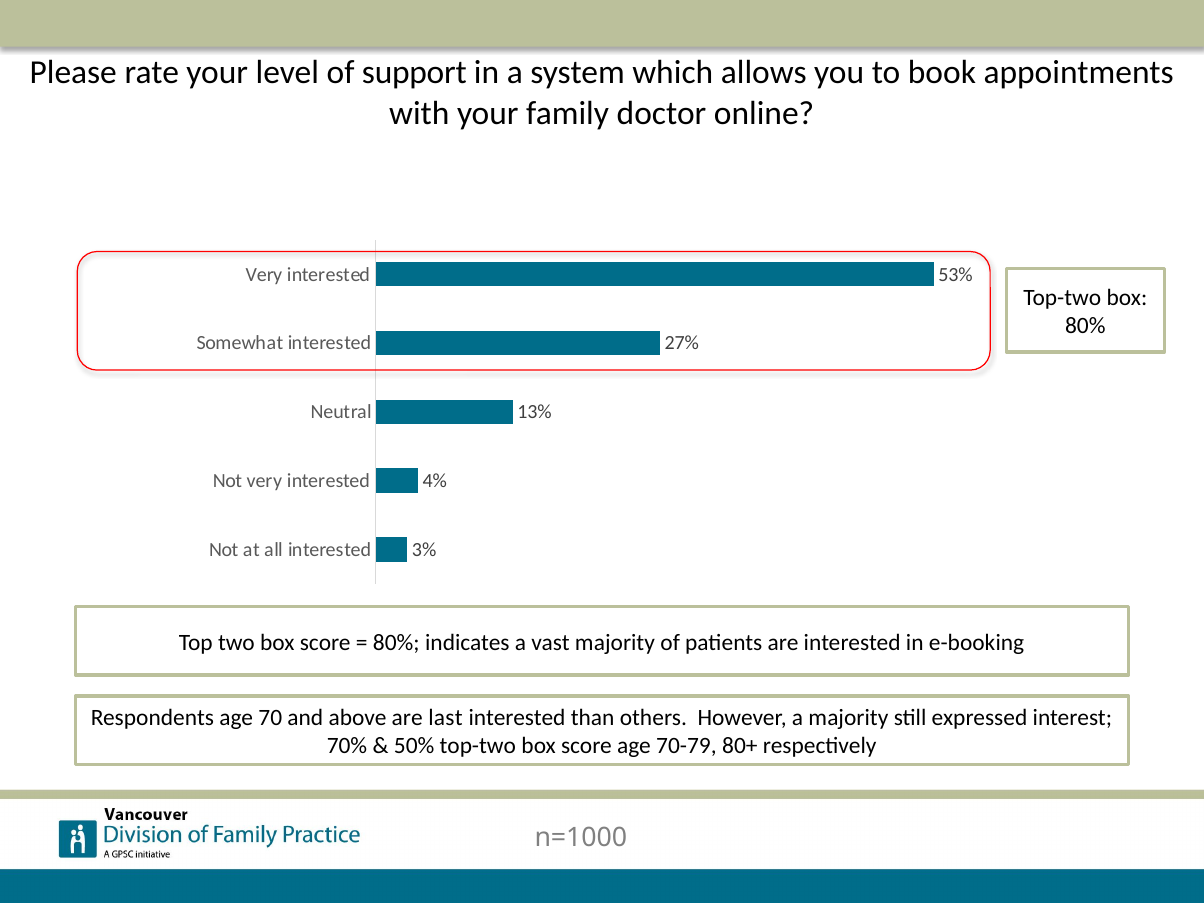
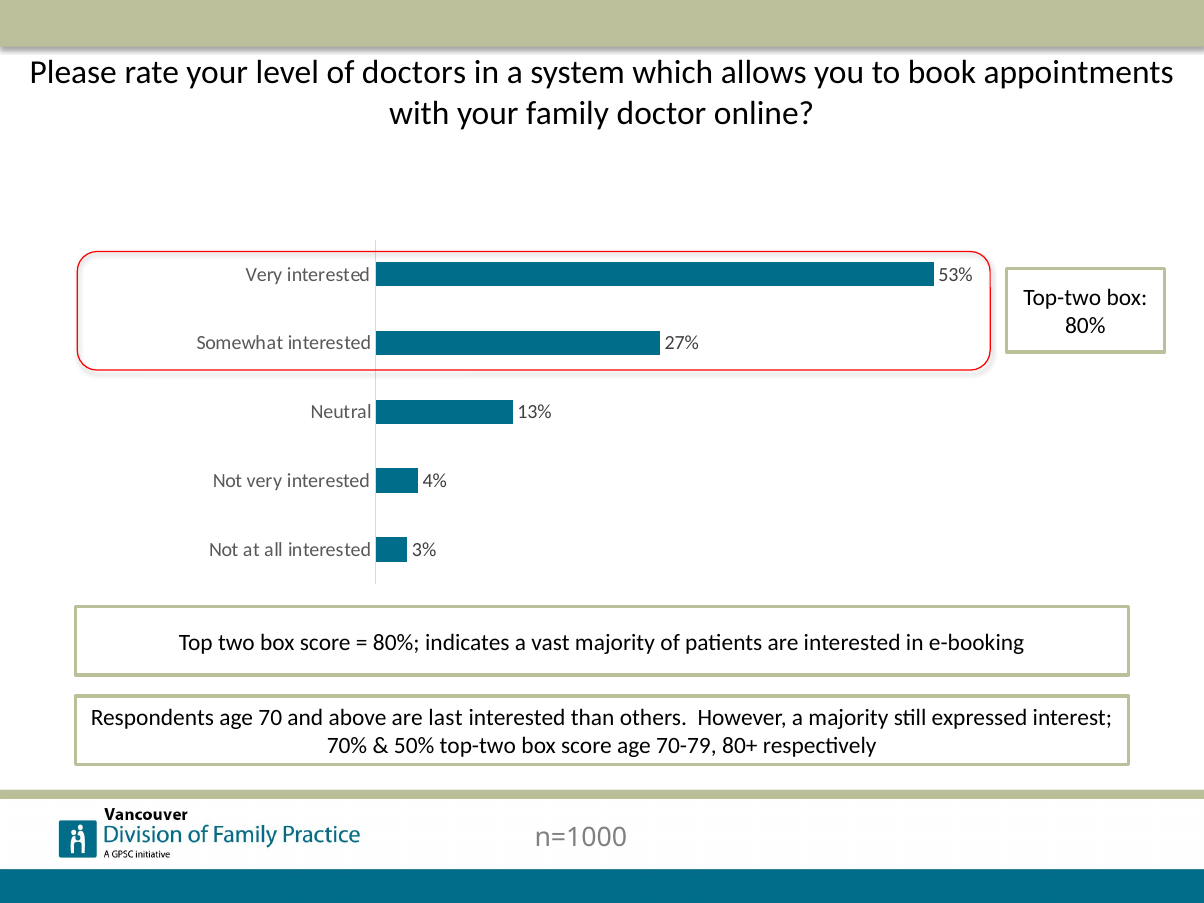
support: support -> doctors
